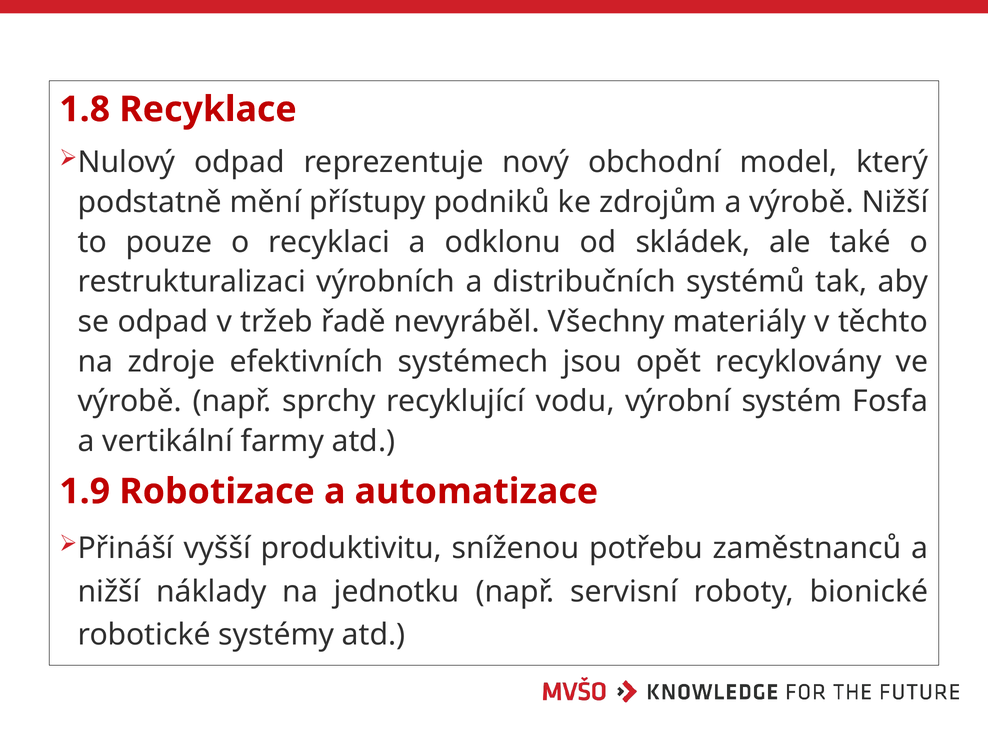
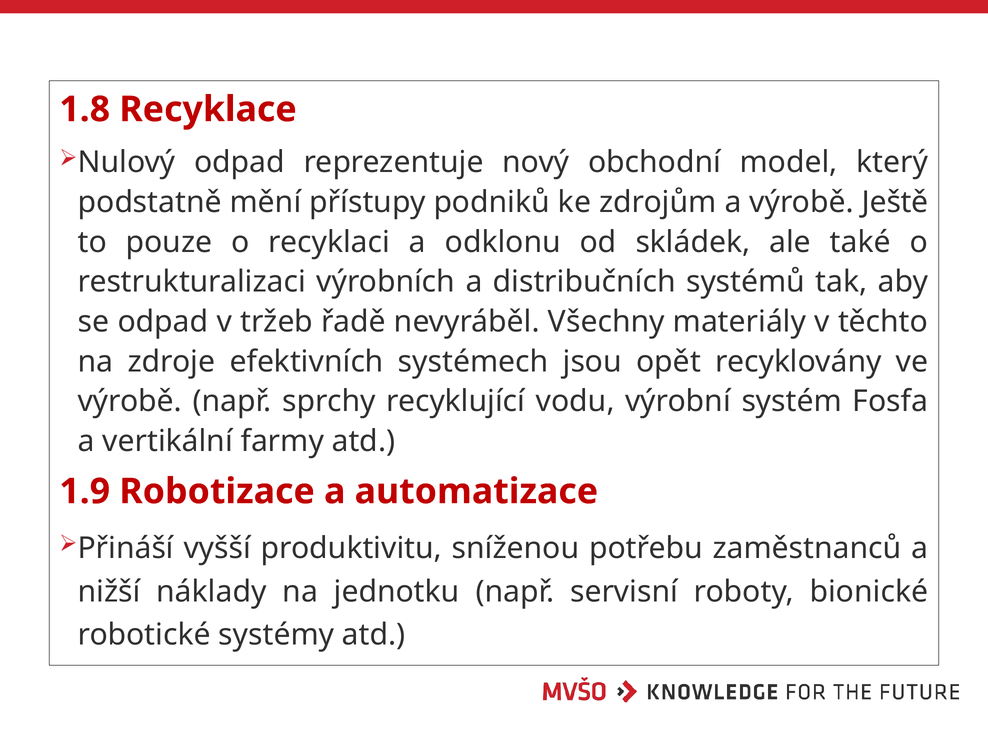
výrobě Nižší: Nižší -> Ještě
